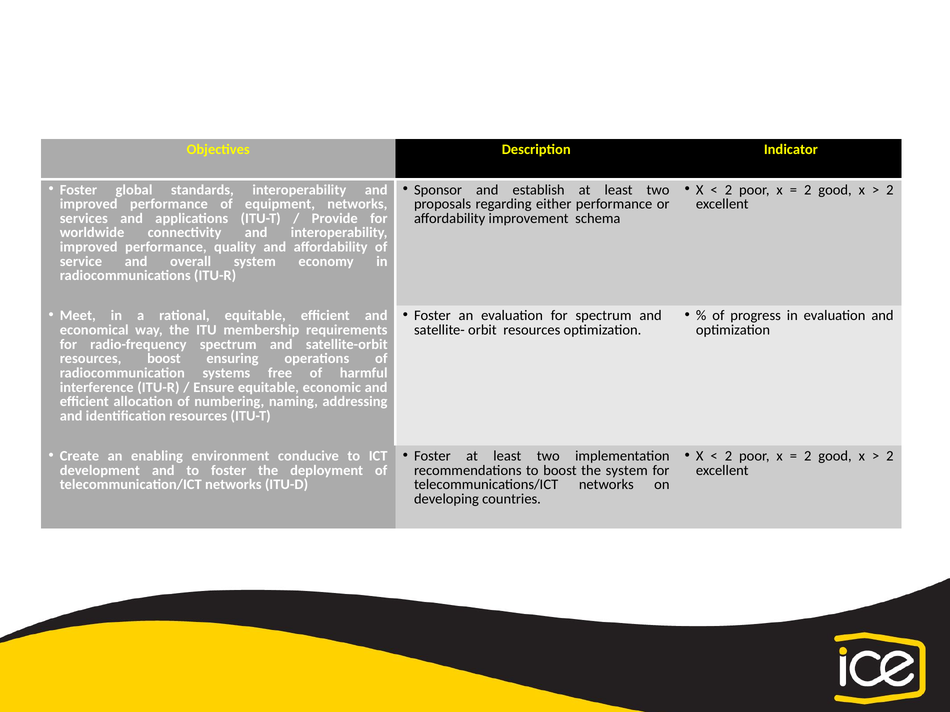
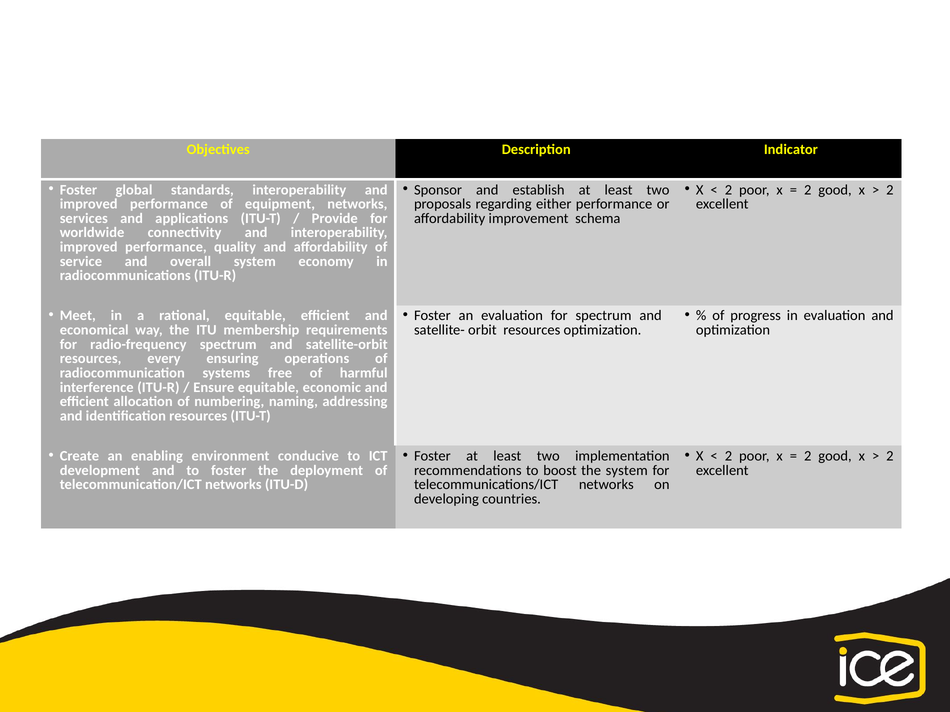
resources boost: boost -> every
